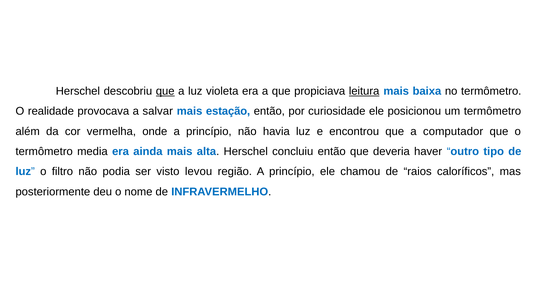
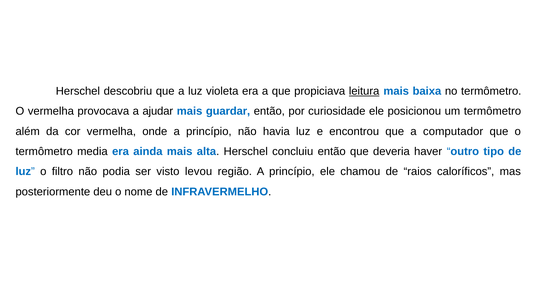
que at (165, 91) underline: present -> none
O realidade: realidade -> vermelha
salvar: salvar -> ajudar
estação: estação -> guardar
